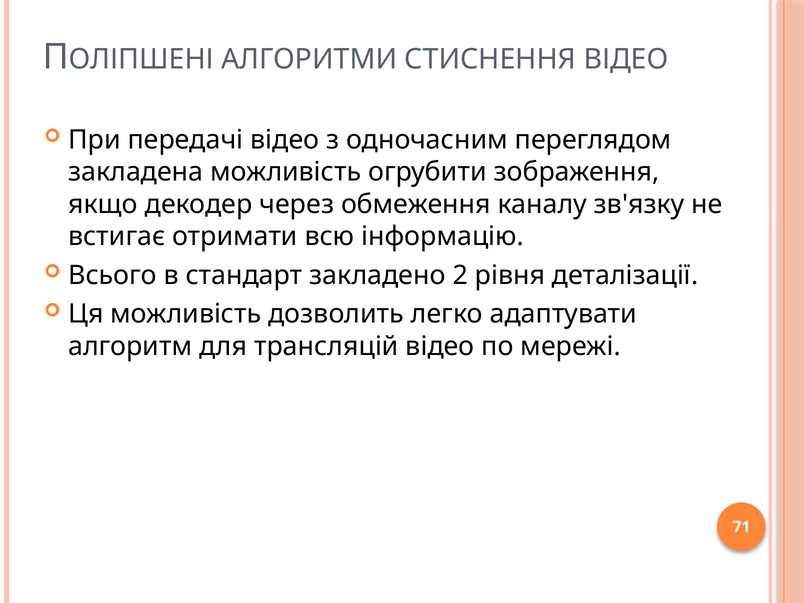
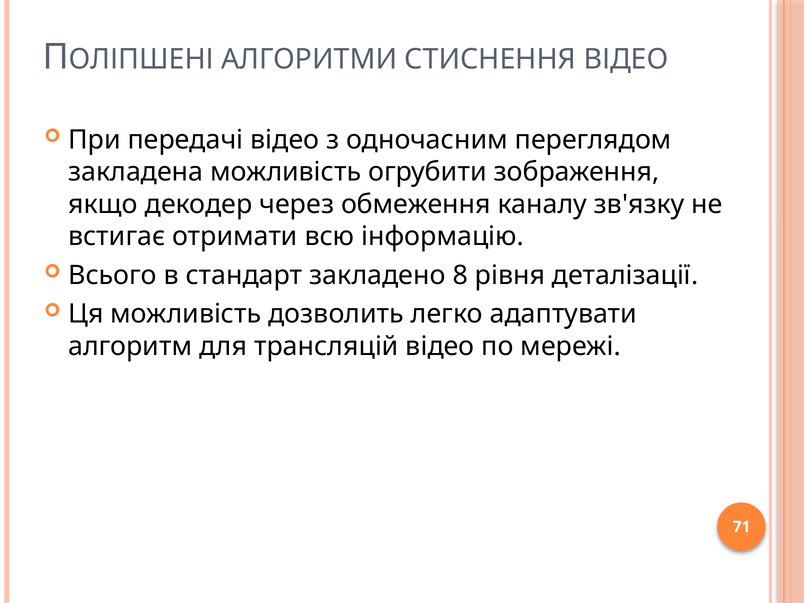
2: 2 -> 8
